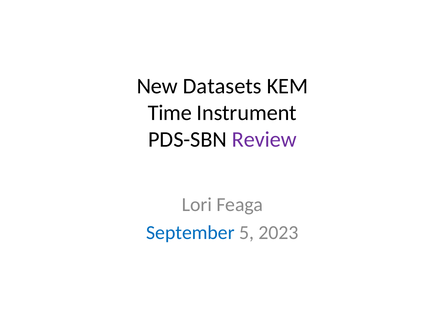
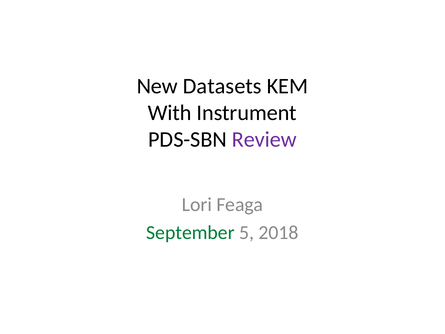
Time: Time -> With
September colour: blue -> green
2023: 2023 -> 2018
